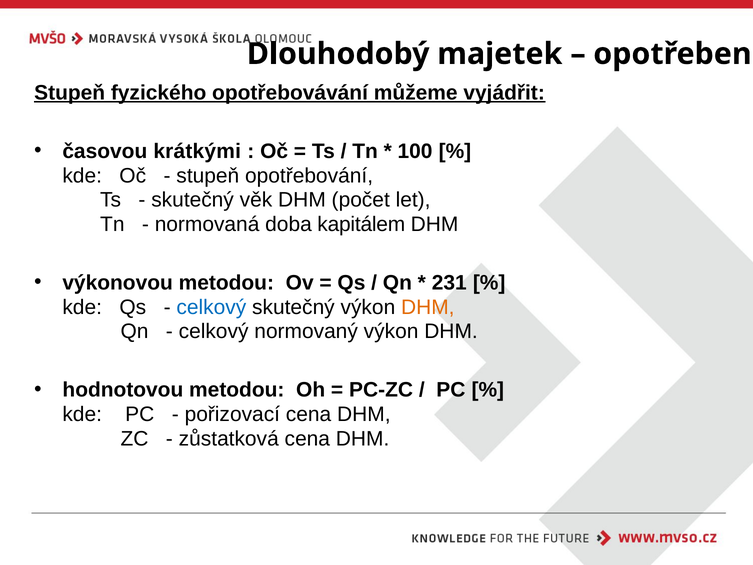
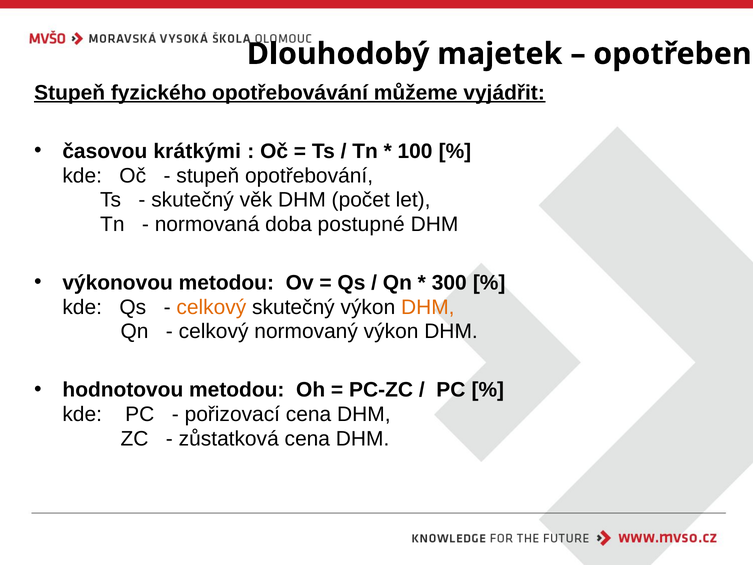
kapitálem: kapitálem -> postupné
231: 231 -> 300
celkový at (211, 307) colour: blue -> orange
